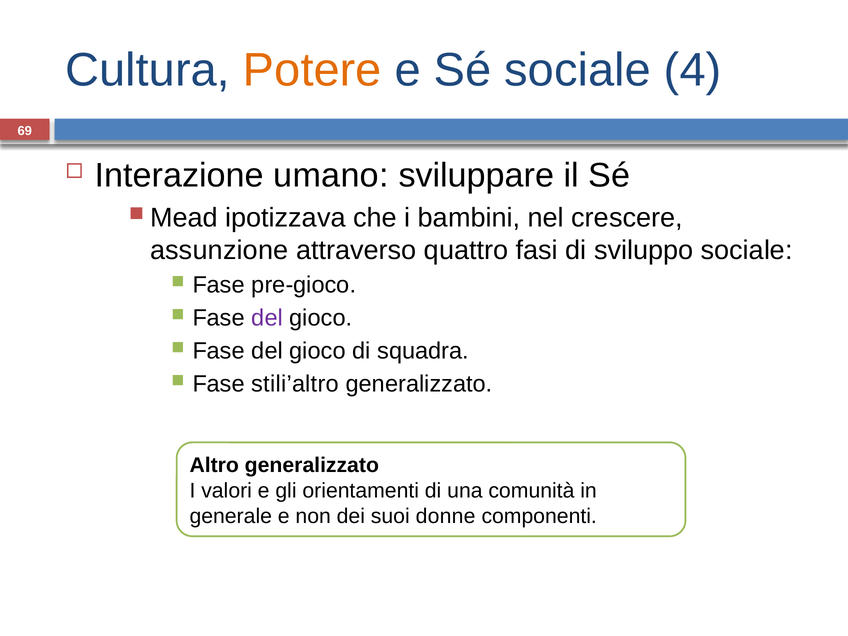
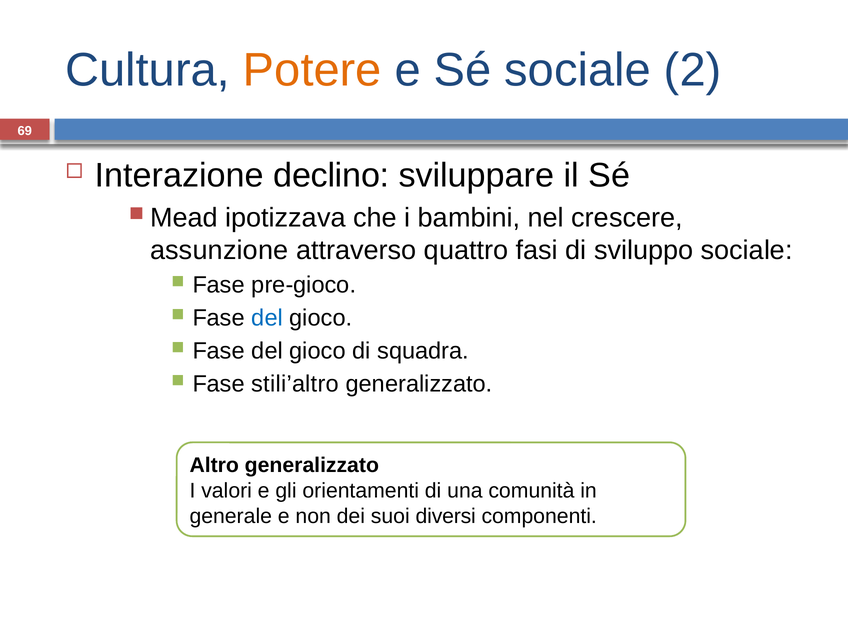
4: 4 -> 2
umano: umano -> declino
del at (267, 318) colour: purple -> blue
donne: donne -> diversi
